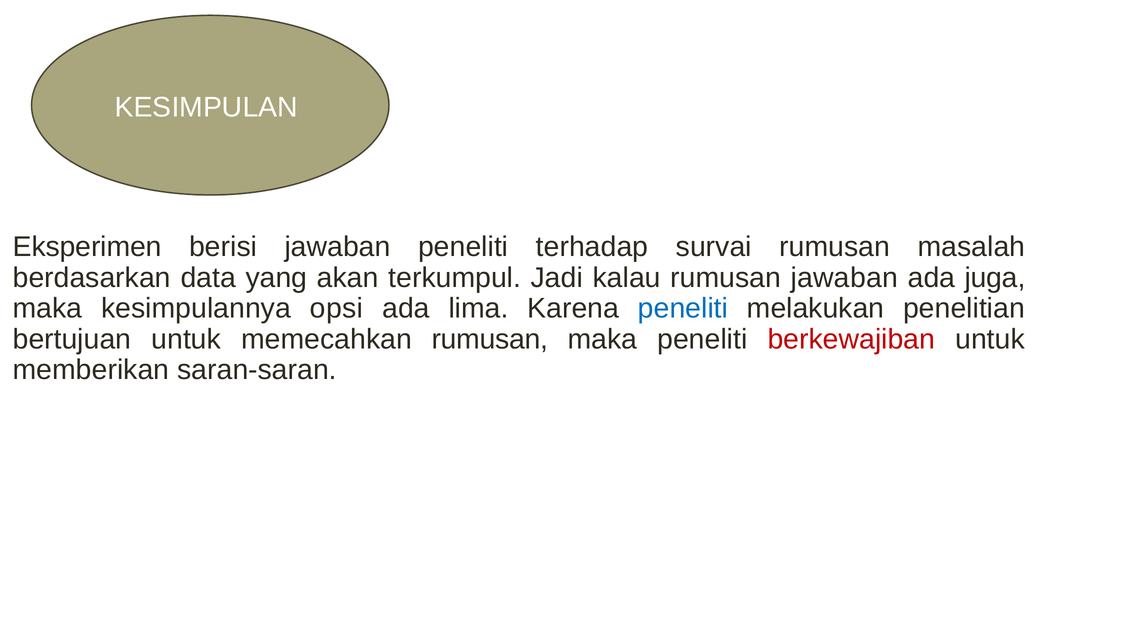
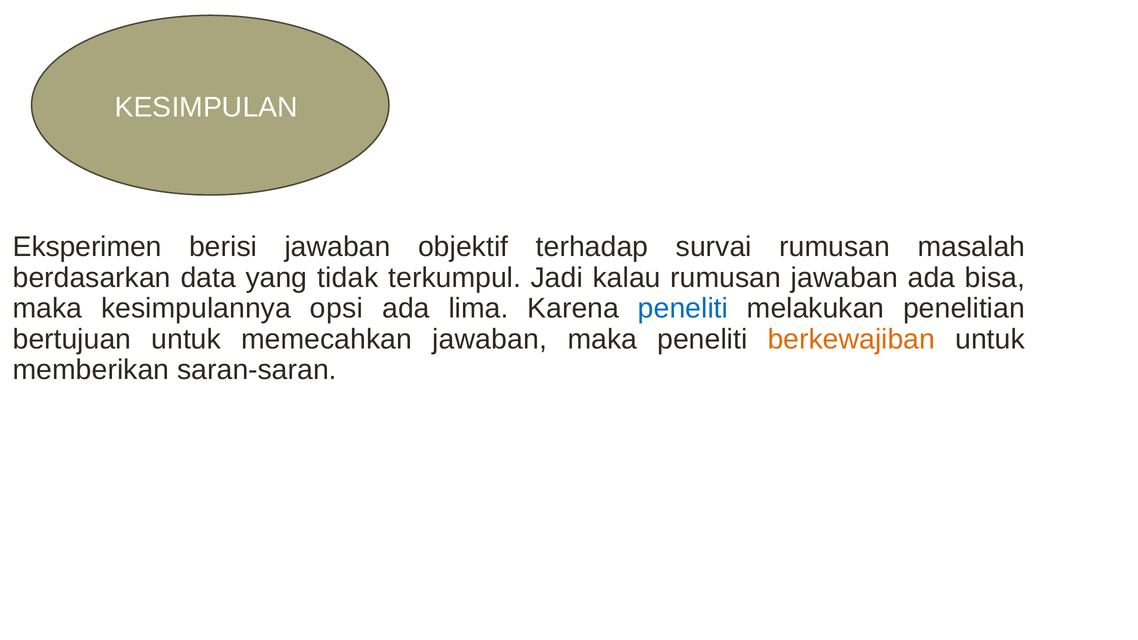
jawaban peneliti: peneliti -> objektif
akan: akan -> tidak
juga: juga -> bisa
memecahkan rumusan: rumusan -> jawaban
berkewajiban colour: red -> orange
